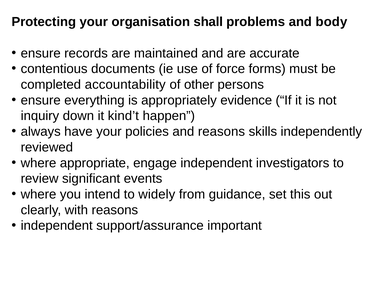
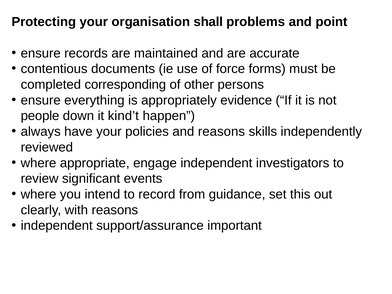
body: body -> point
accountability: accountability -> corresponding
inquiry: inquiry -> people
widely: widely -> record
